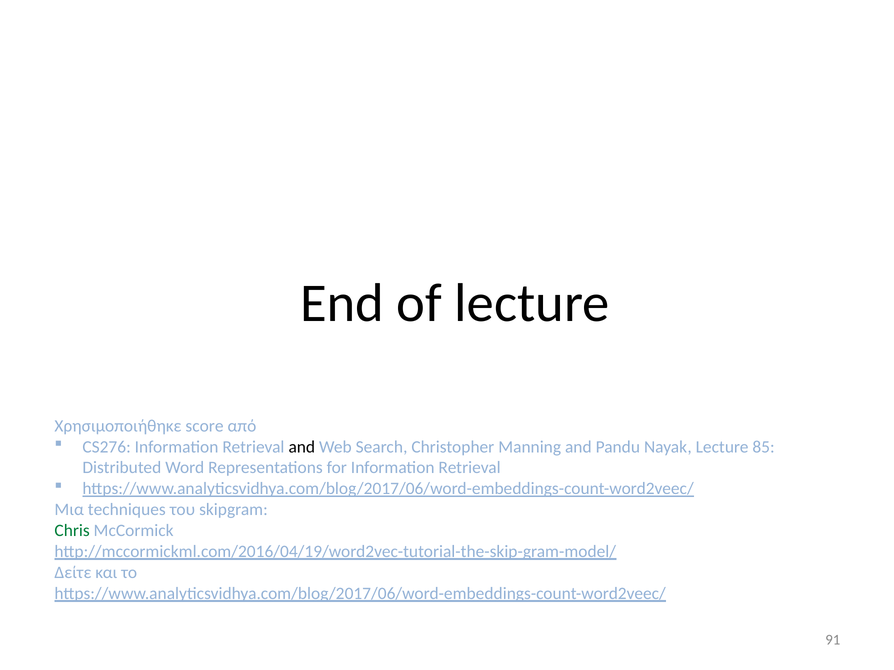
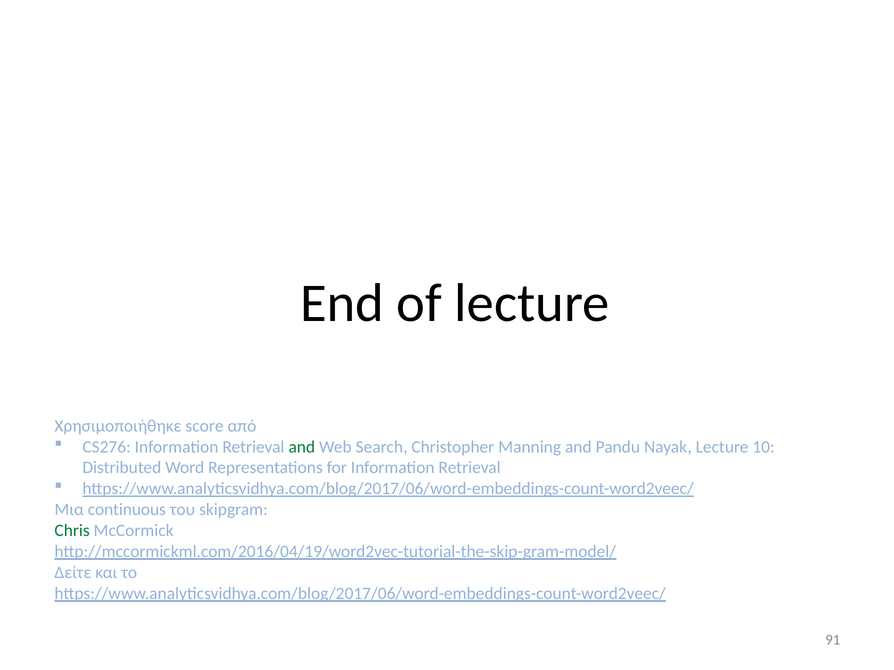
and at (302, 447) colour: black -> green
85: 85 -> 10
techniques: techniques -> continuous
